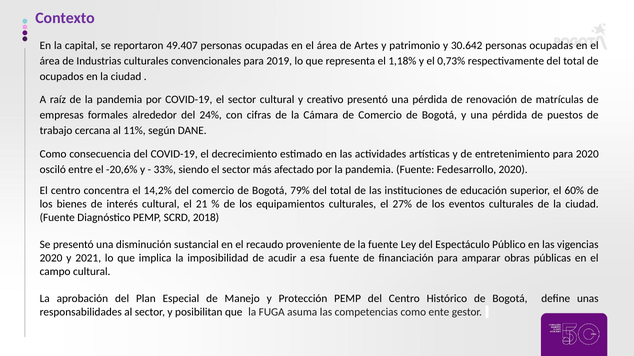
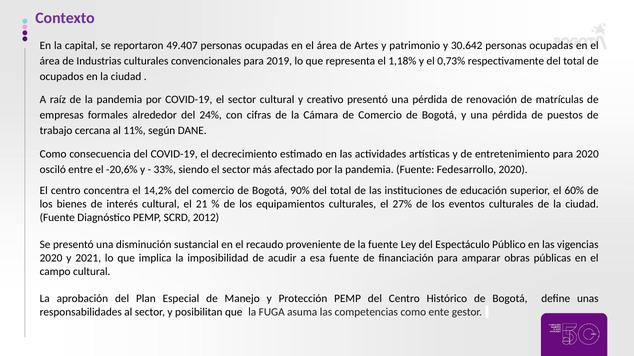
79%: 79% -> 90%
2018: 2018 -> 2012
